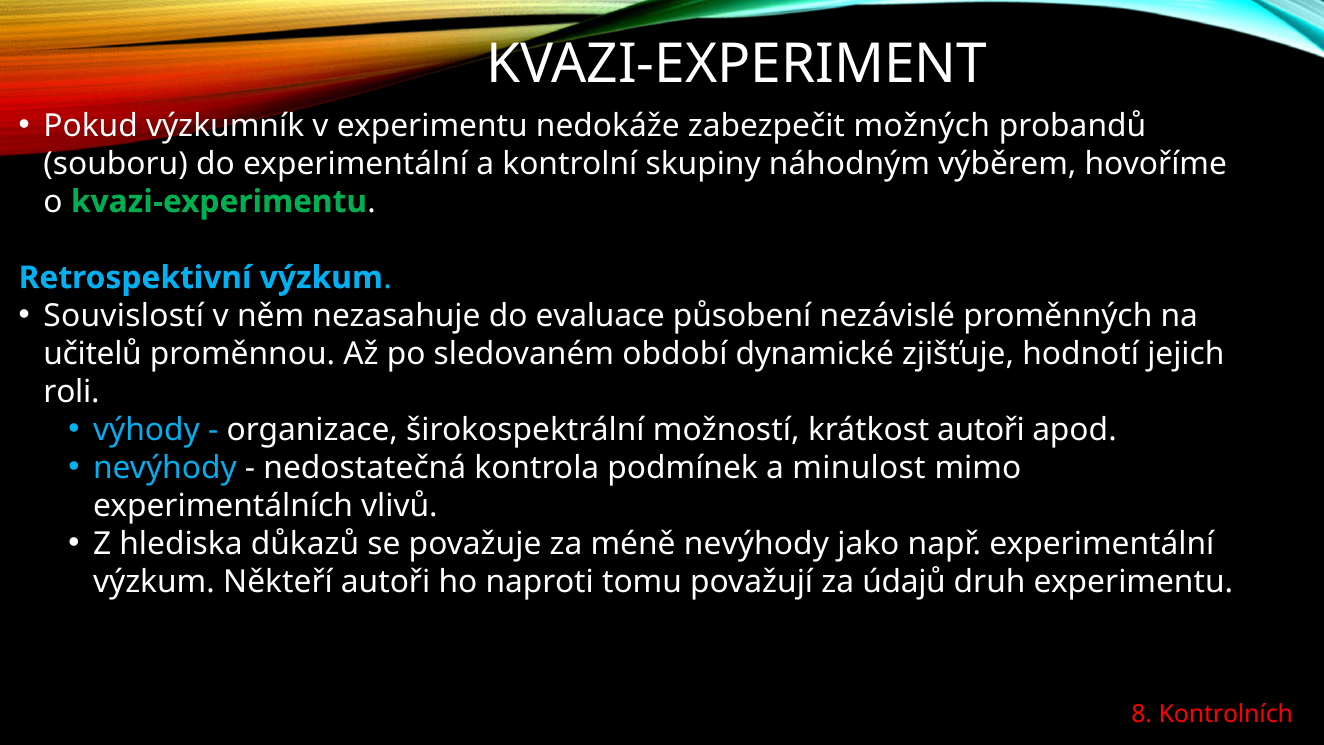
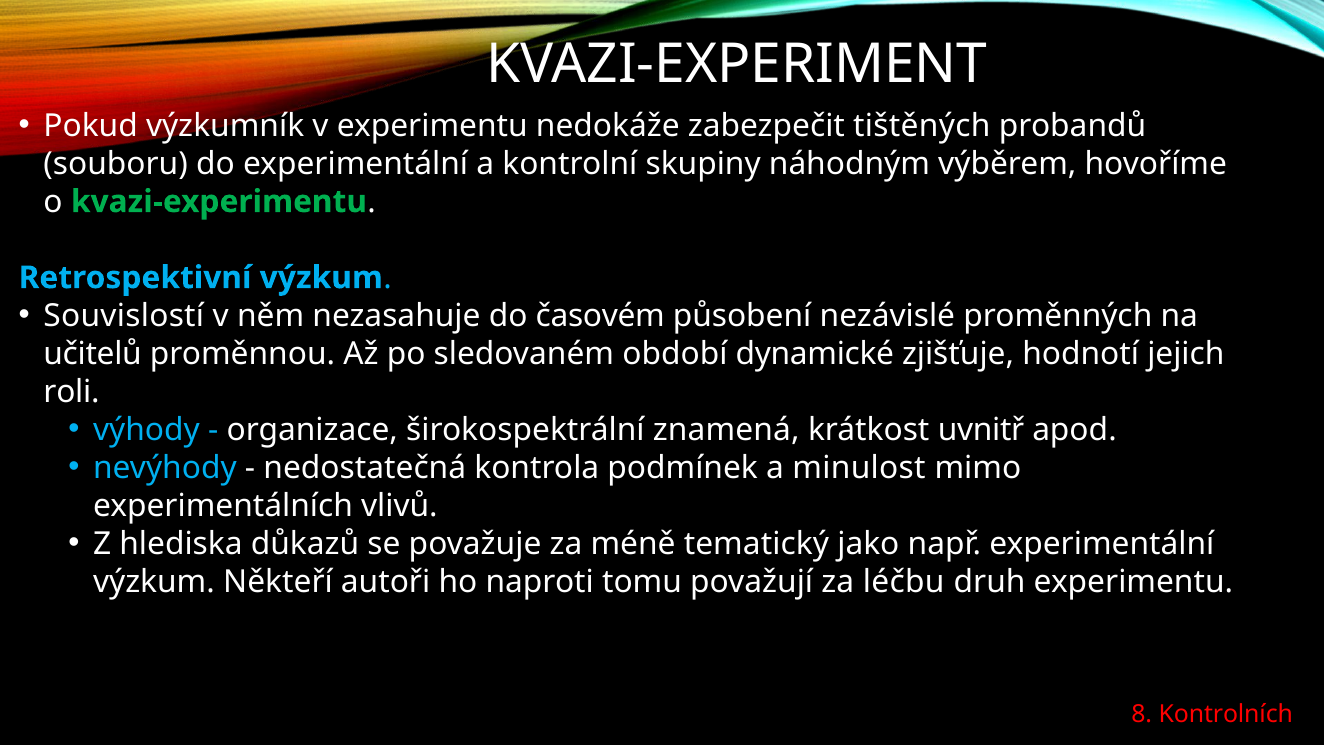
možných: možných -> tištěných
evaluace: evaluace -> časovém
možností: možností -> znamená
krátkost autoři: autoři -> uvnitř
méně nevýhody: nevýhody -> tematický
údajů: údajů -> léčbu
